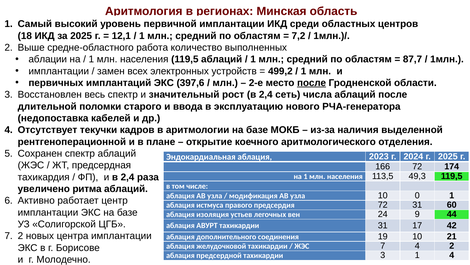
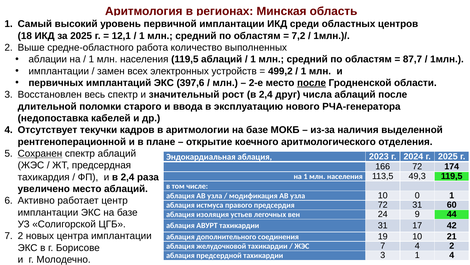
сеть: сеть -> друг
Сохранен underline: none -> present
увеличено ритма: ритма -> место
